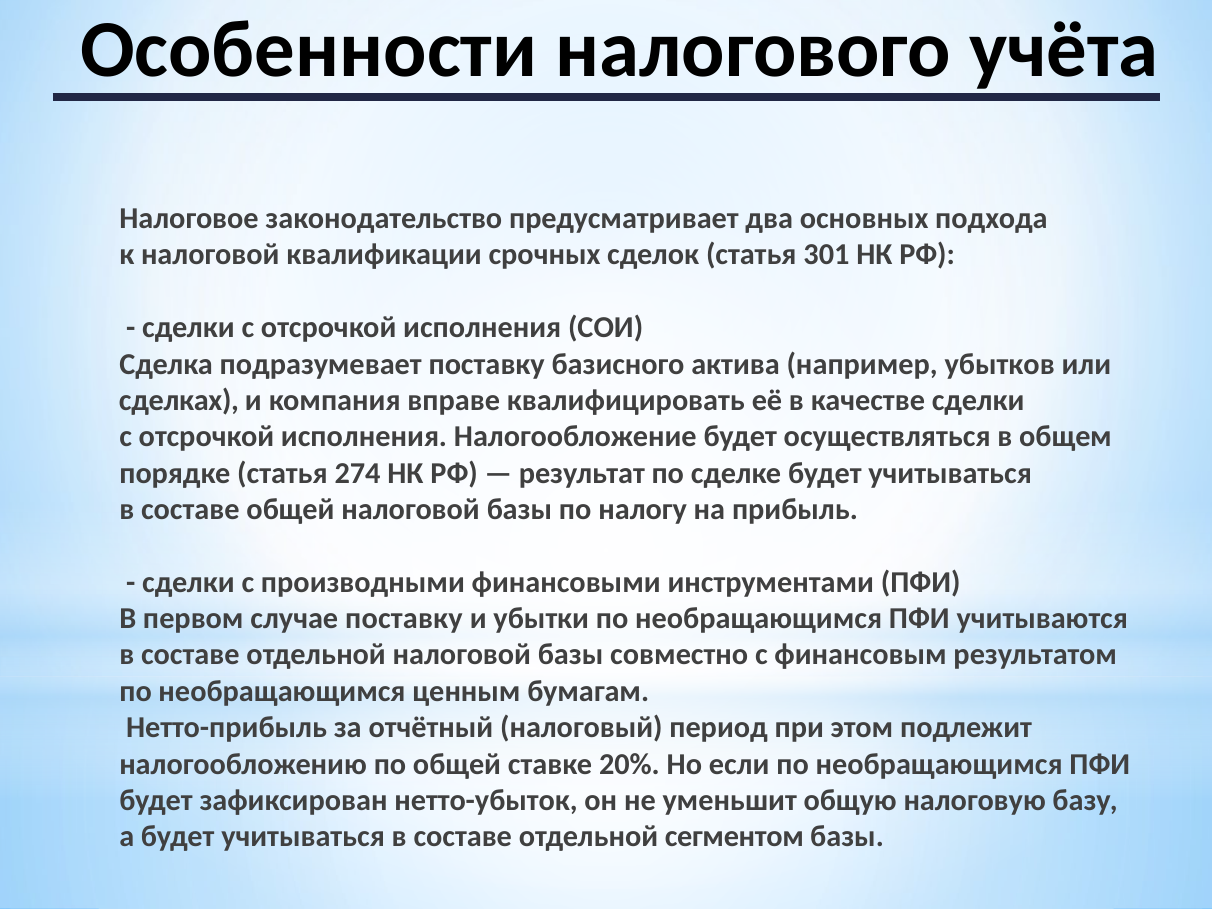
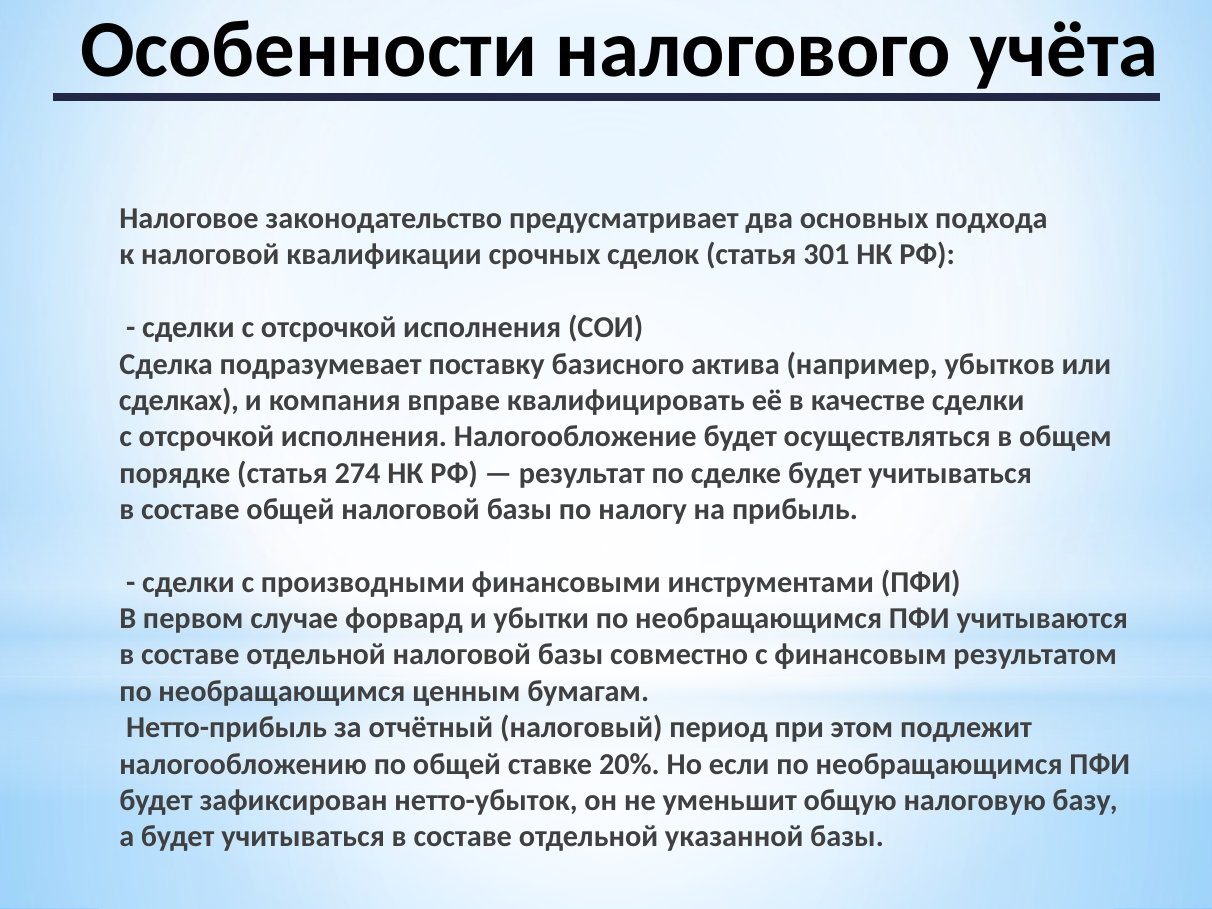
случае поставку: поставку -> форвард
сегментом: сегментом -> указанной
